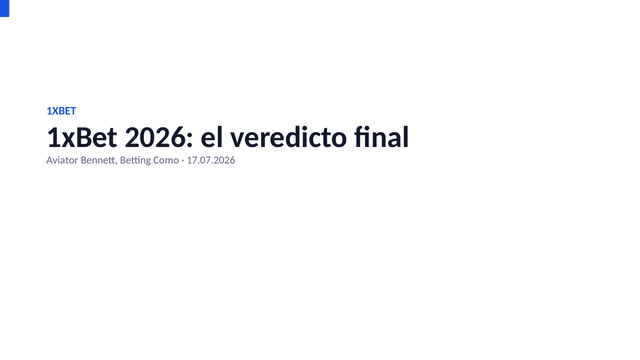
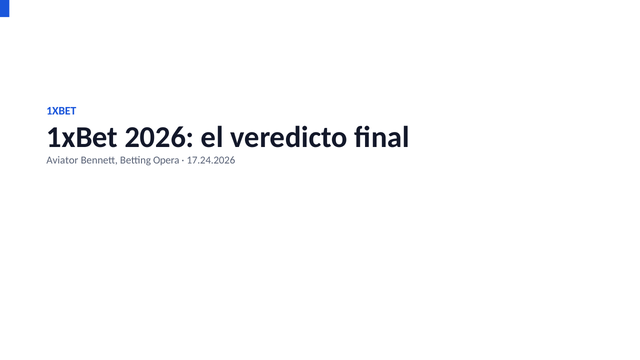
Como: Como -> Opera
17.07.2026: 17.07.2026 -> 17.24.2026
